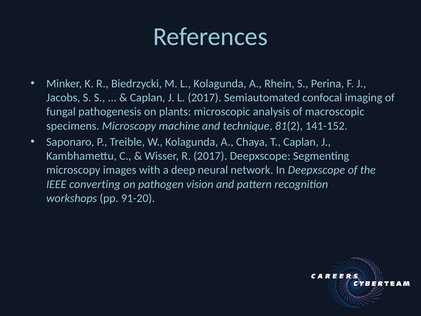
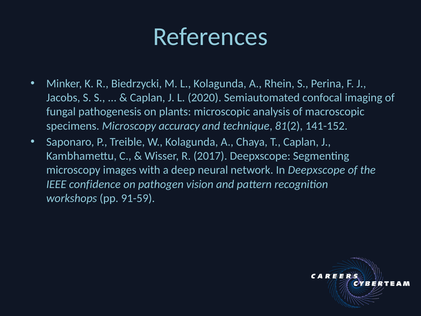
L 2017: 2017 -> 2020
machine: machine -> accuracy
converting: converting -> confidence
91-20: 91-20 -> 91-59
